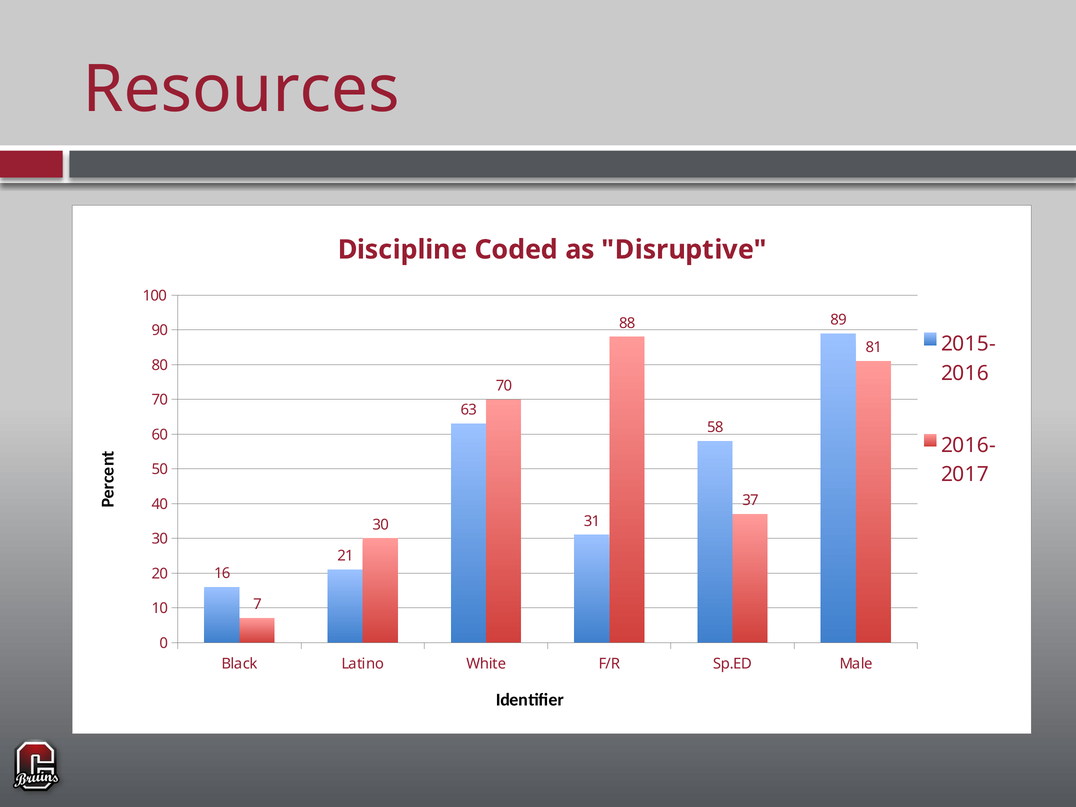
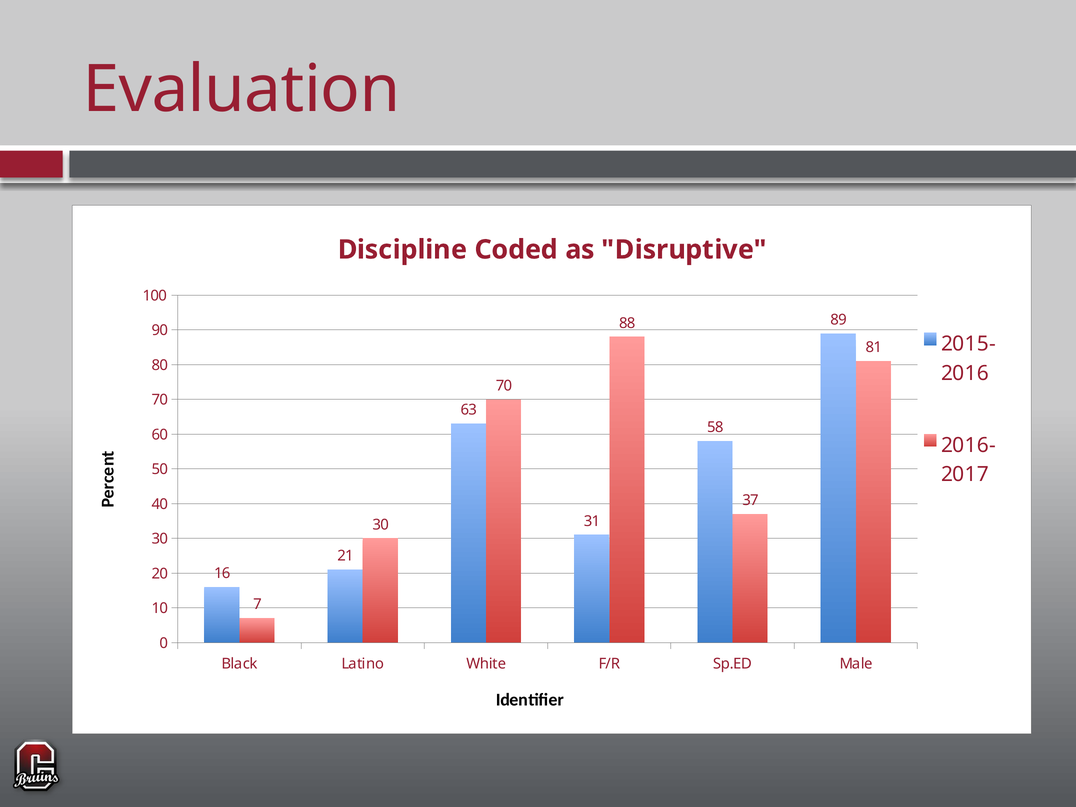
Resources: Resources -> Evaluation
